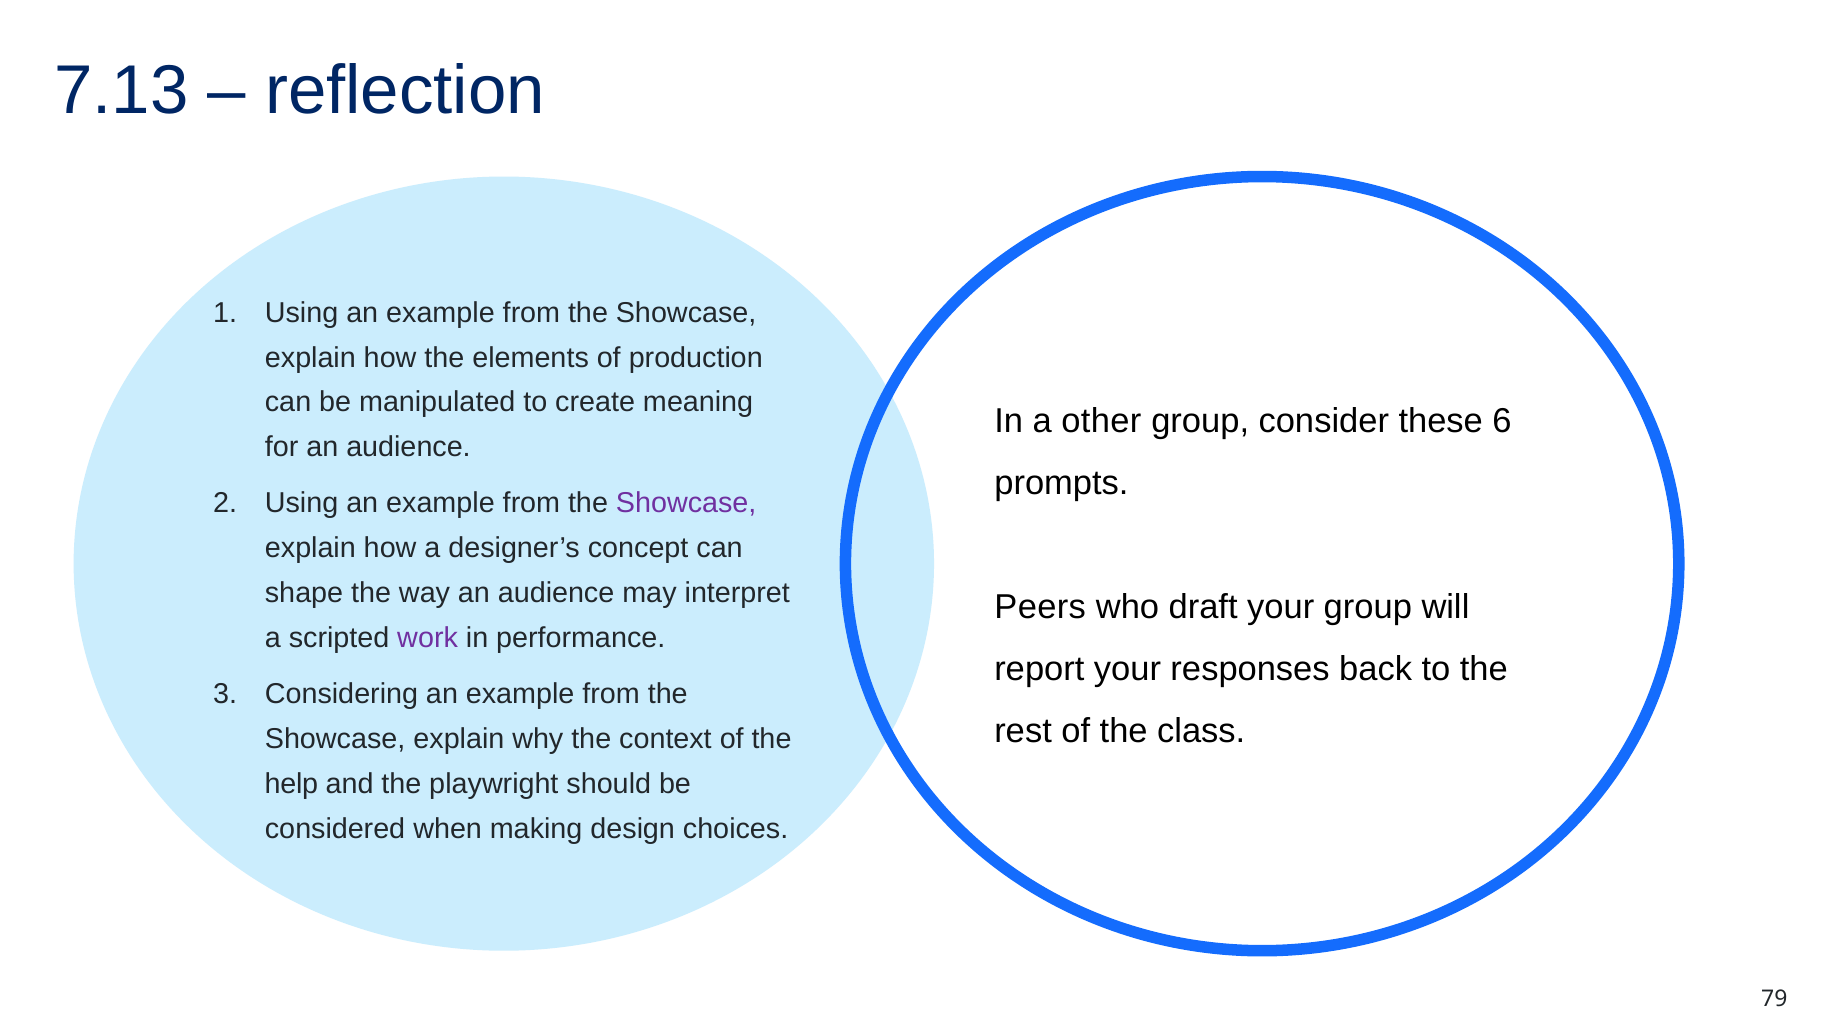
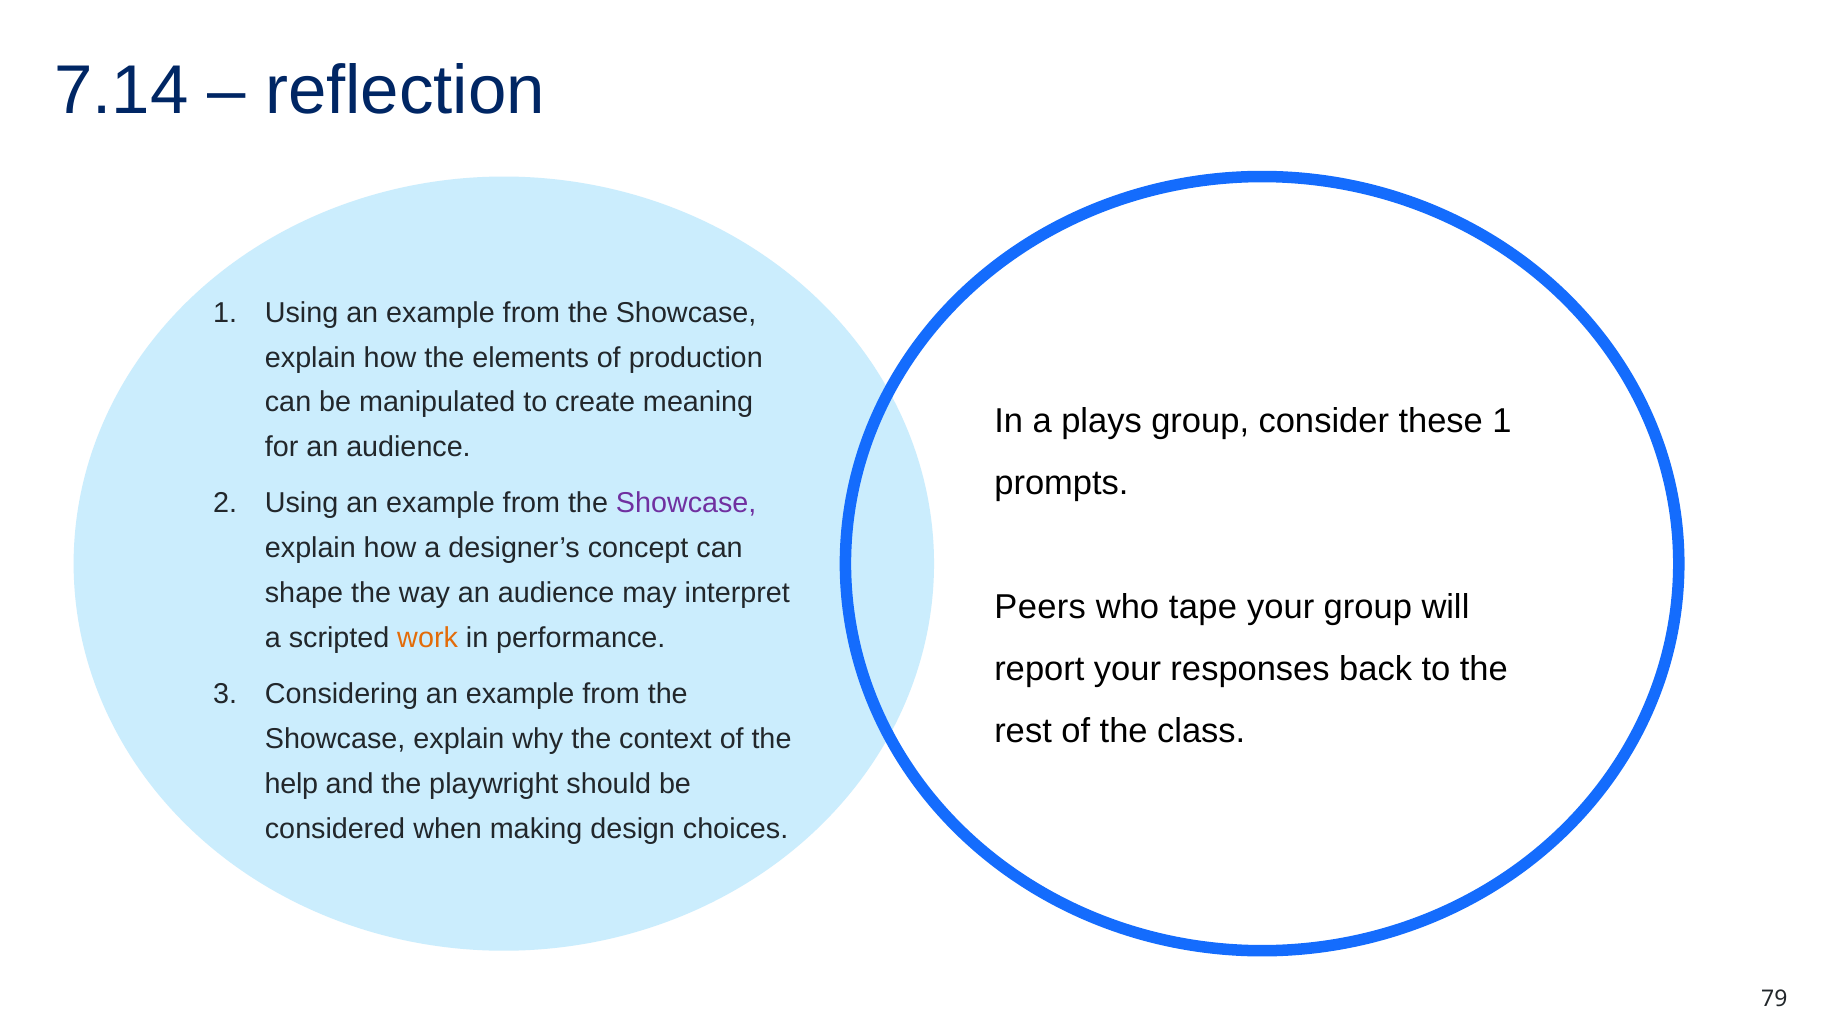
7.13: 7.13 -> 7.14
other: other -> plays
these 6: 6 -> 1
draft: draft -> tape
work colour: purple -> orange
